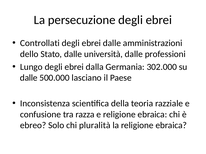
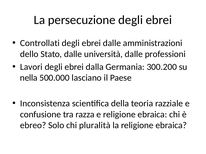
Lungo: Lungo -> Lavori
302.000: 302.000 -> 300.200
dalle at (29, 78): dalle -> nella
